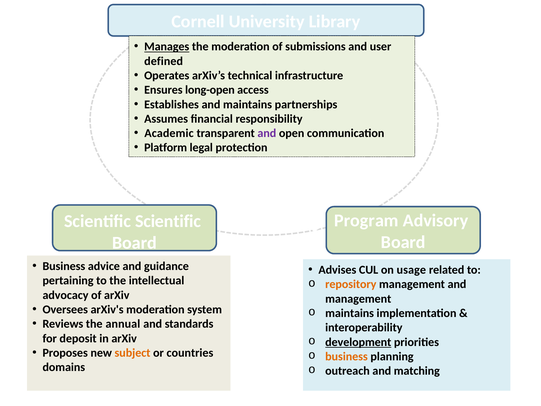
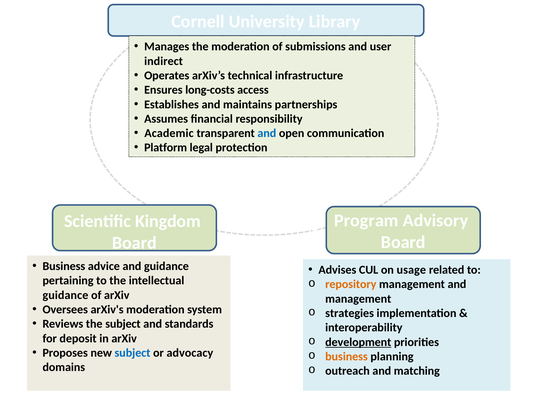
Manages underline: present -> none
defined: defined -> indirect
long-open: long-open -> long-costs
and at (267, 133) colour: purple -> blue
Scientific Scientific: Scientific -> Kingdom
advocacy at (65, 295): advocacy -> guidance
maintains at (350, 313): maintains -> strategies
the annual: annual -> subject
subject at (133, 353) colour: orange -> blue
countries: countries -> advocacy
